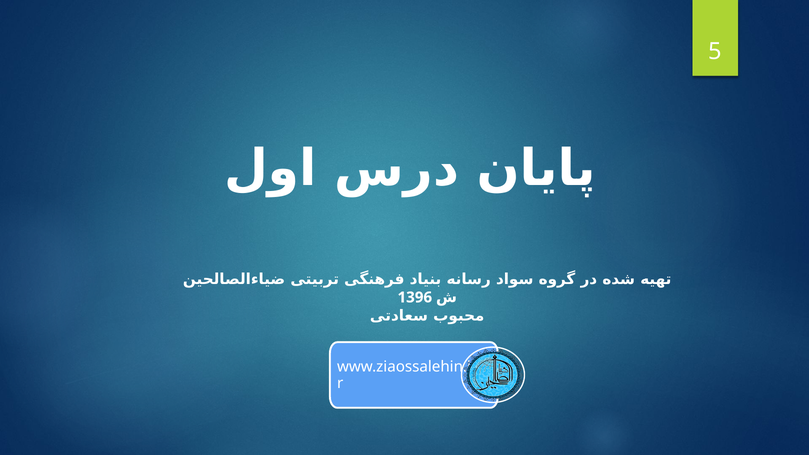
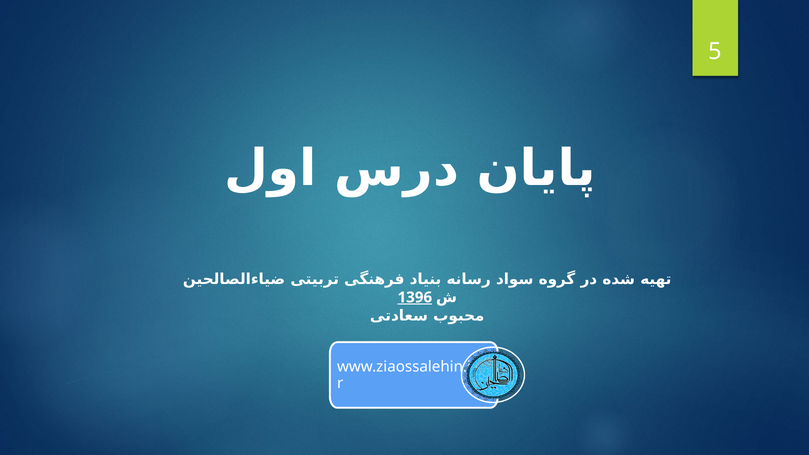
1396 underline: none -> present
